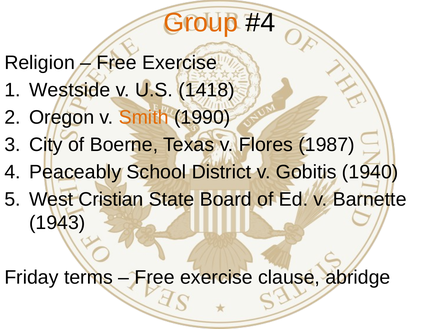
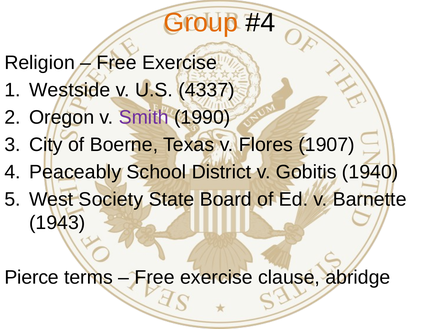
1418: 1418 -> 4337
Smith colour: orange -> purple
1987: 1987 -> 1907
Cristian: Cristian -> Society
Friday: Friday -> Pierce
